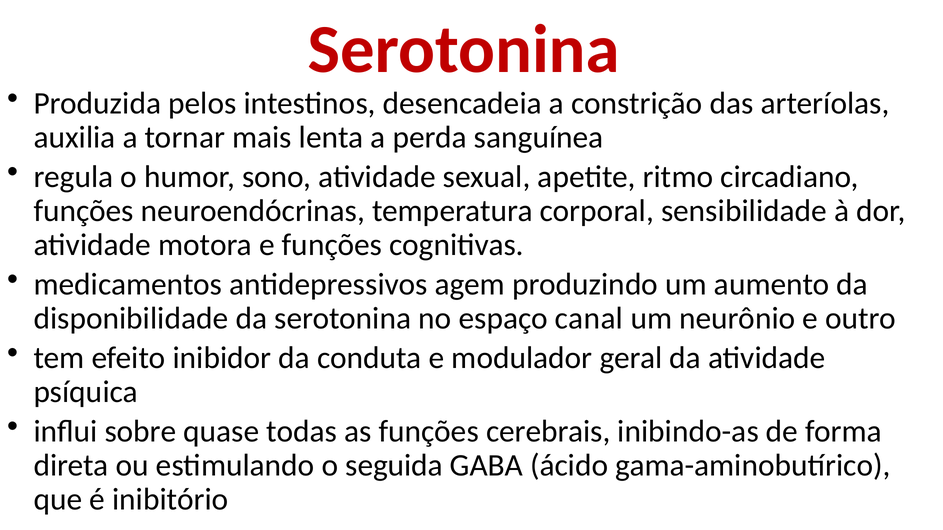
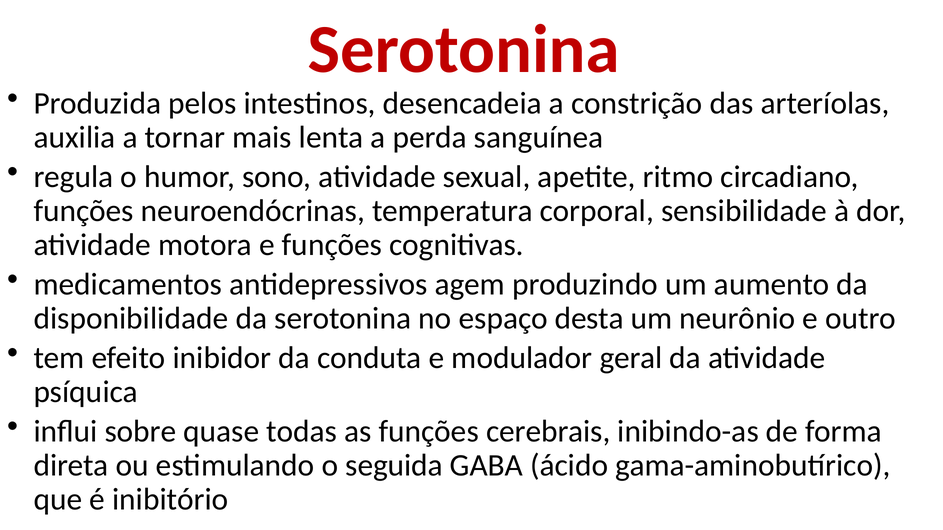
canal: canal -> desta
